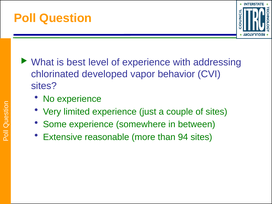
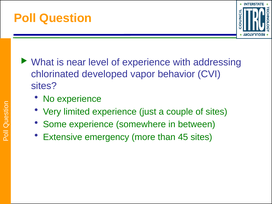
best: best -> near
reasonable: reasonable -> emergency
94: 94 -> 45
